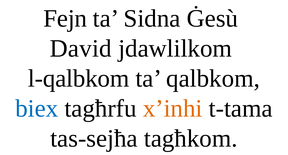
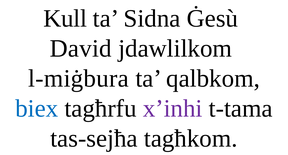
Fejn: Fejn -> Kull
l-qalbkom: l-qalbkom -> l-miġbura
x’inhi colour: orange -> purple
